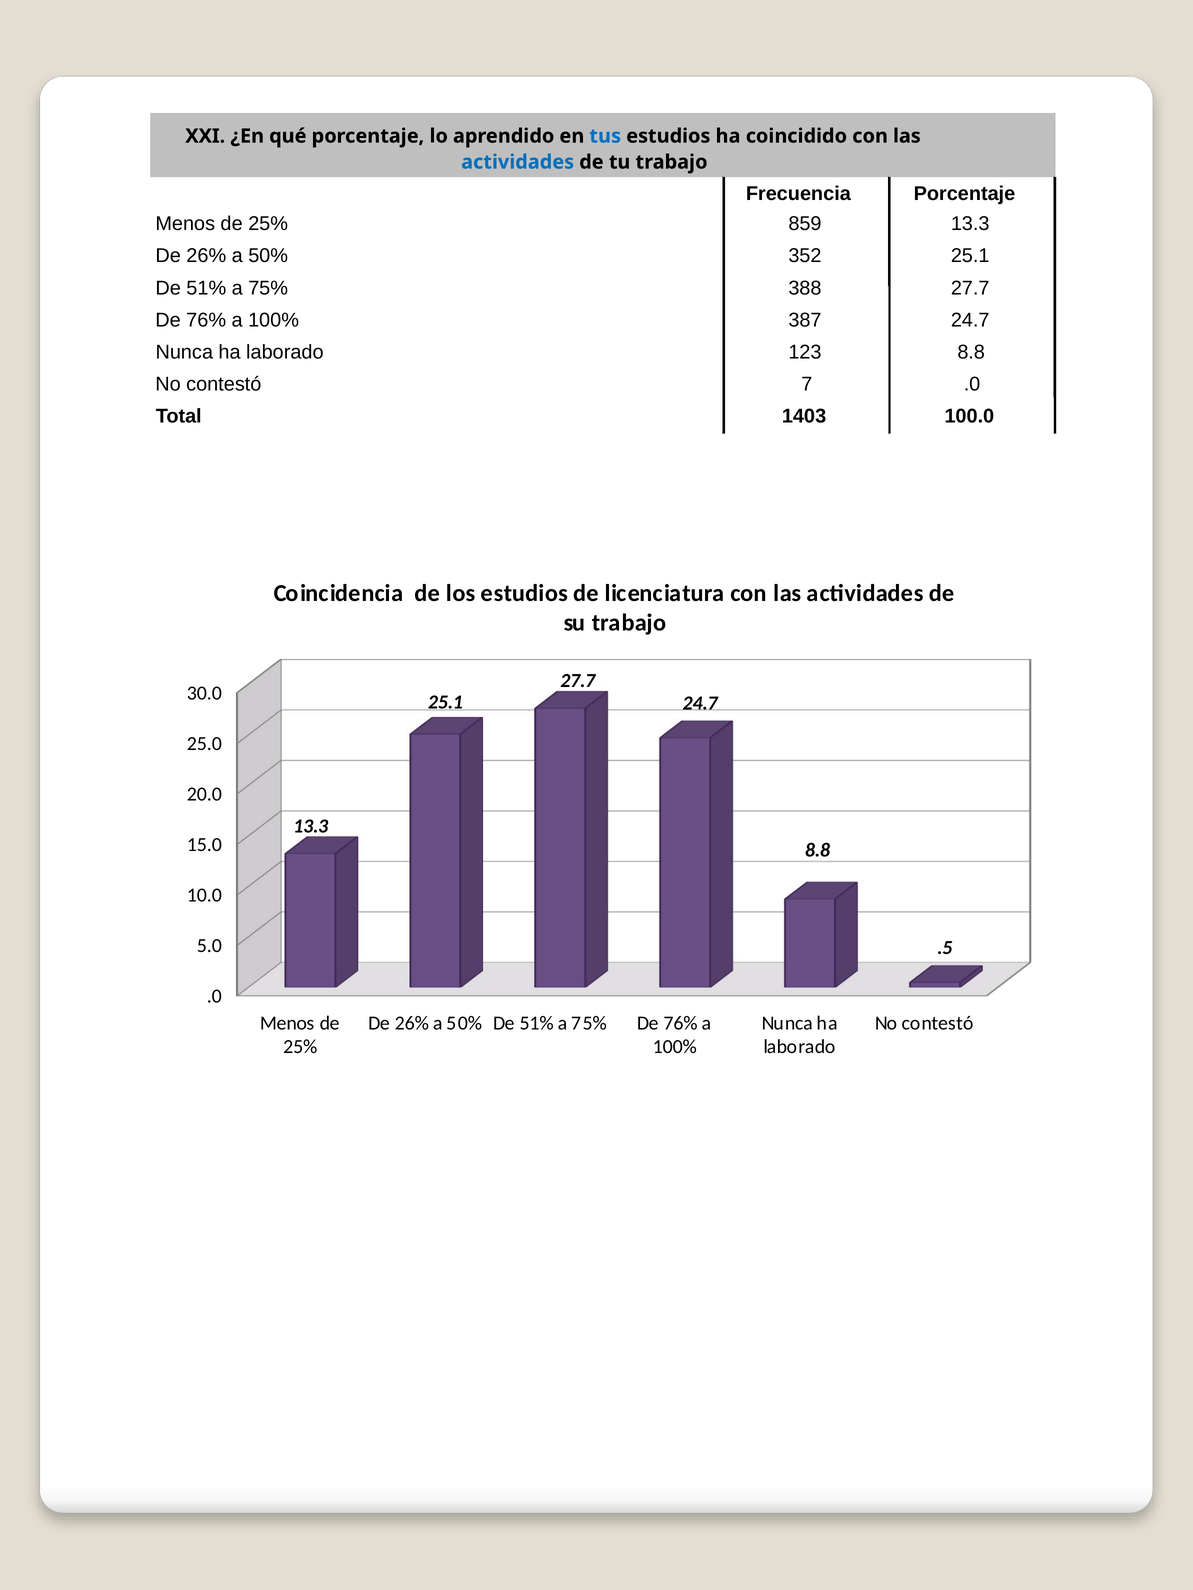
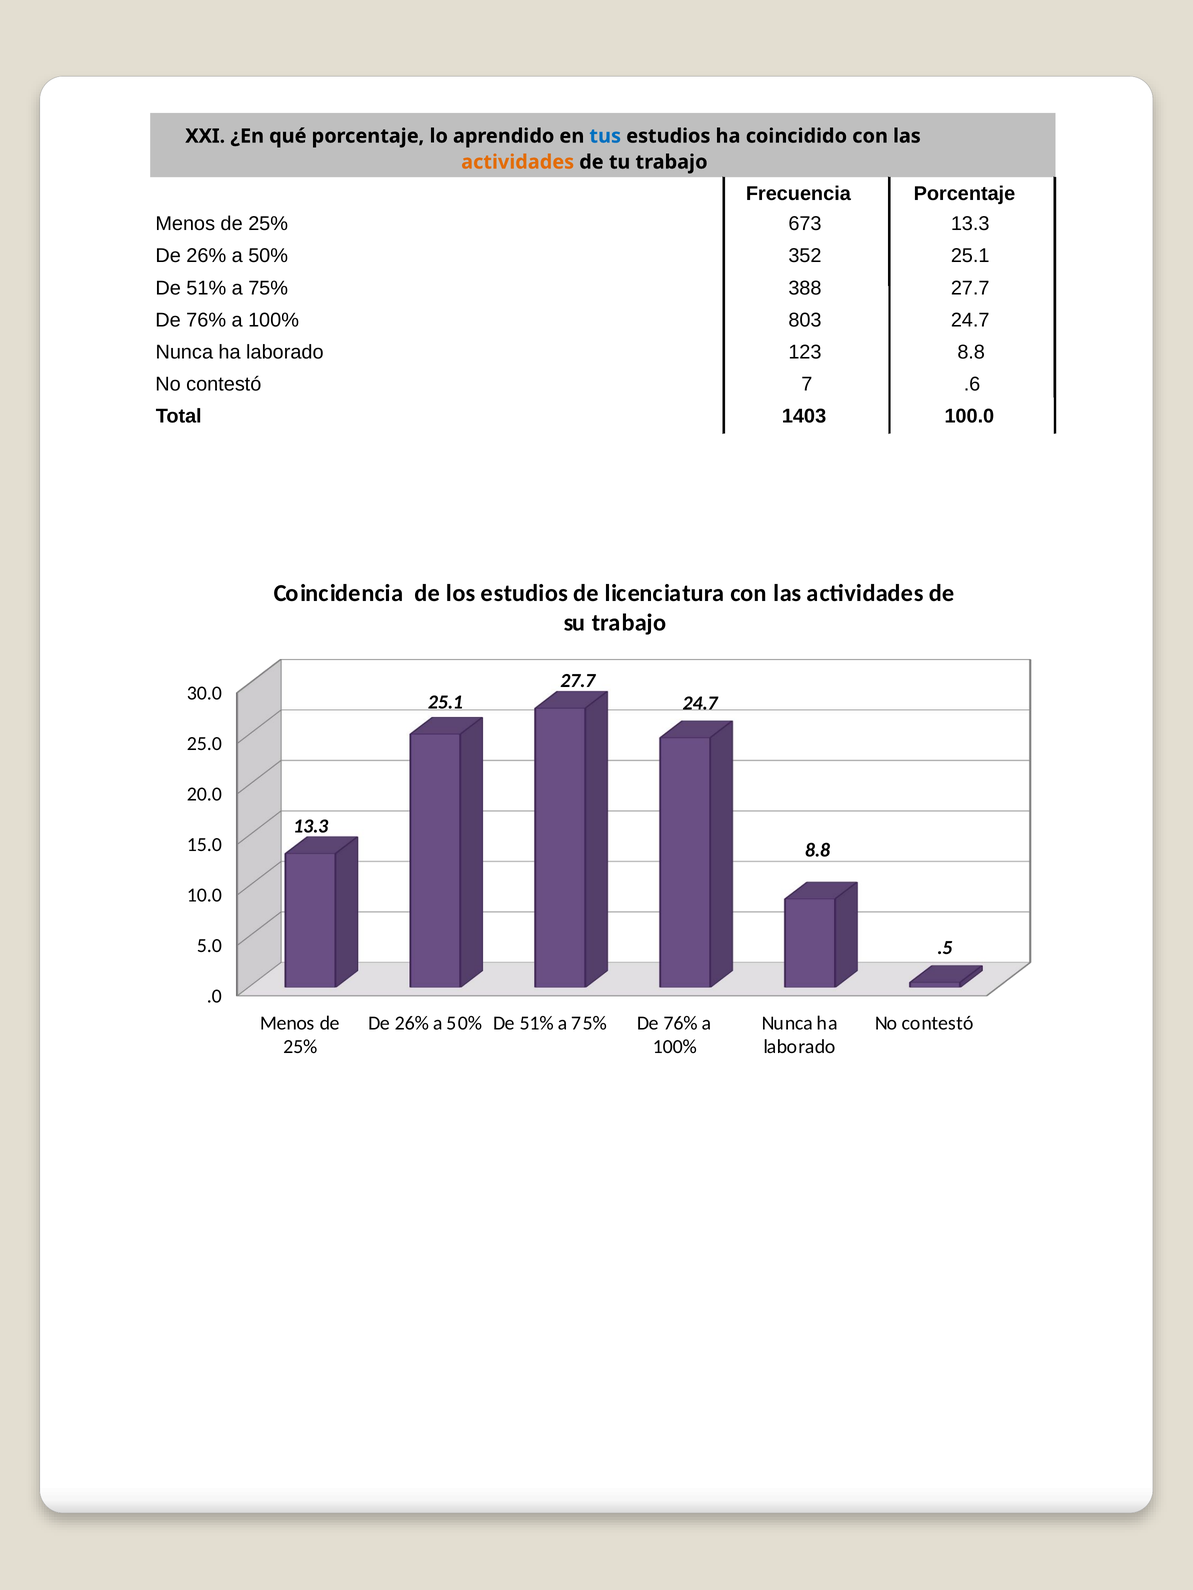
actividades at (518, 162) colour: blue -> orange
859: 859 -> 673
387: 387 -> 803
7 .0: .0 -> .6
